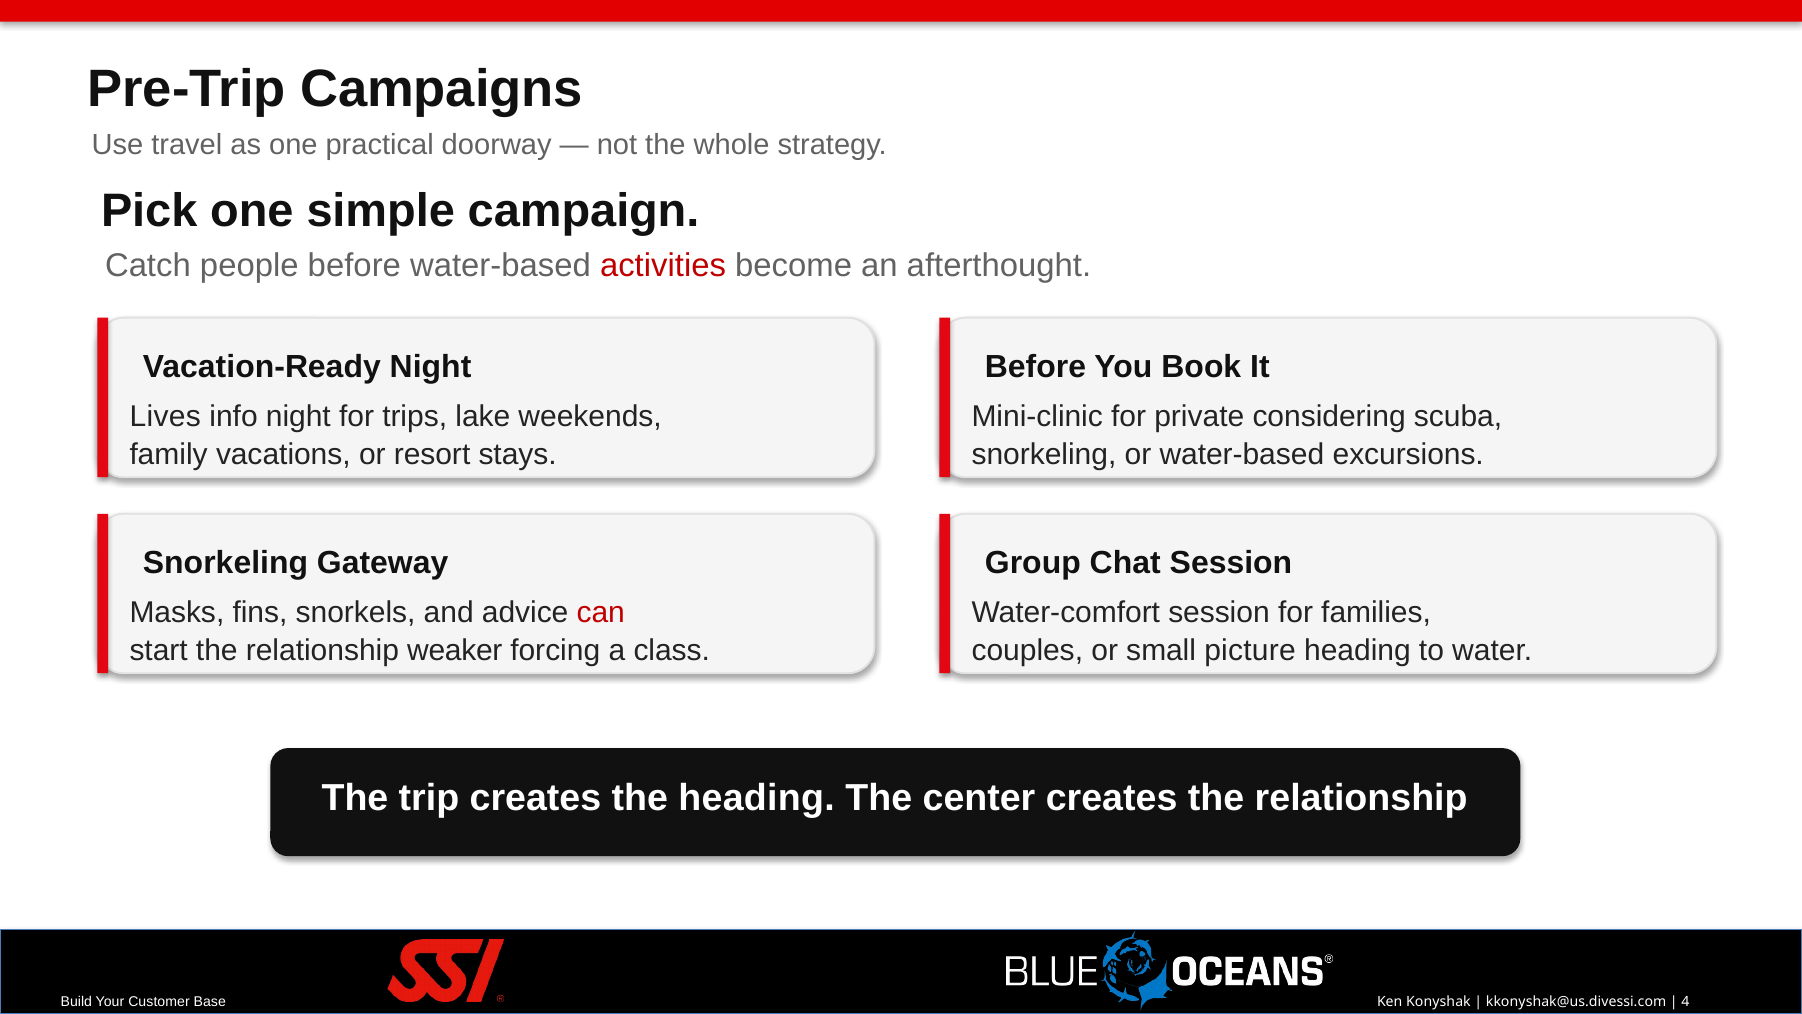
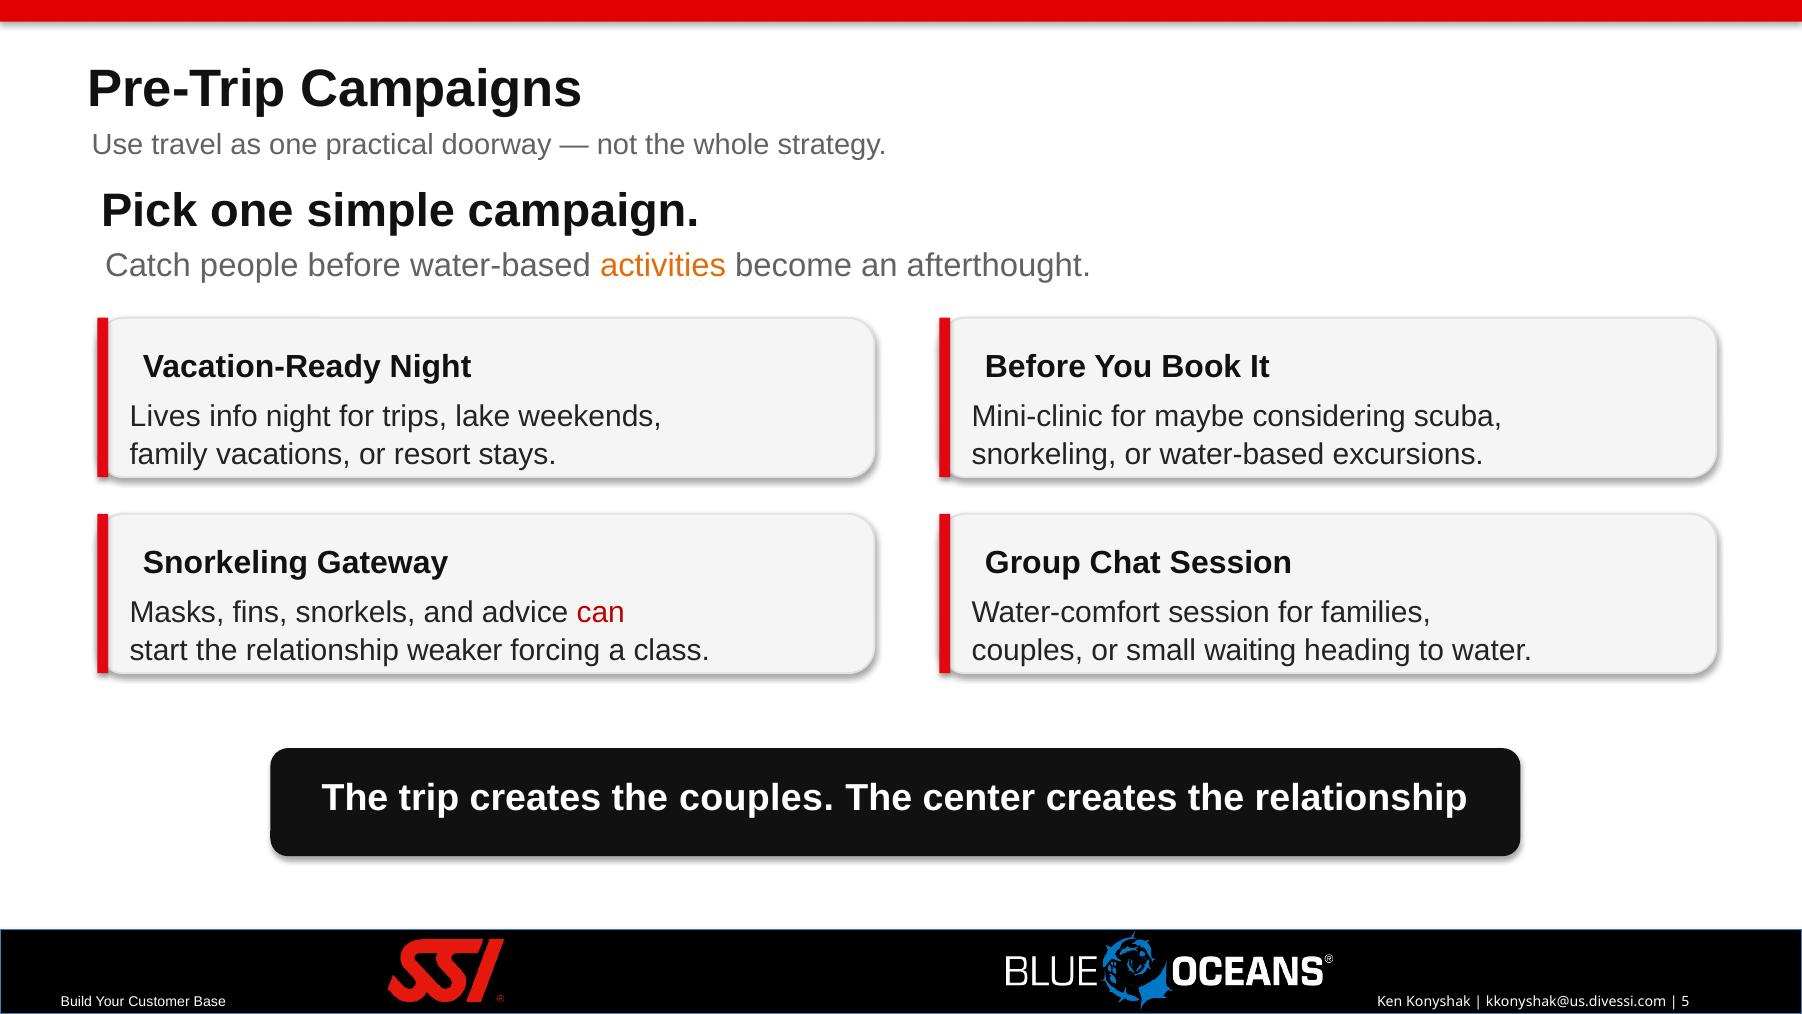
activities colour: red -> orange
private: private -> maybe
picture: picture -> waiting
the heading: heading -> couples
4: 4 -> 5
